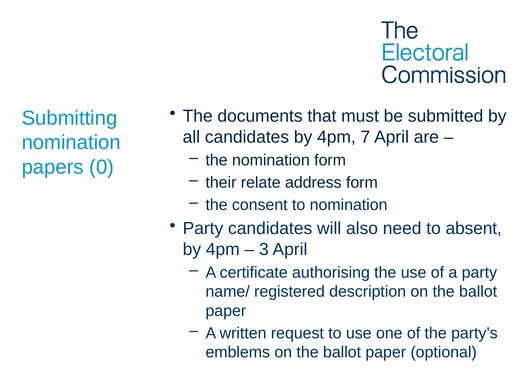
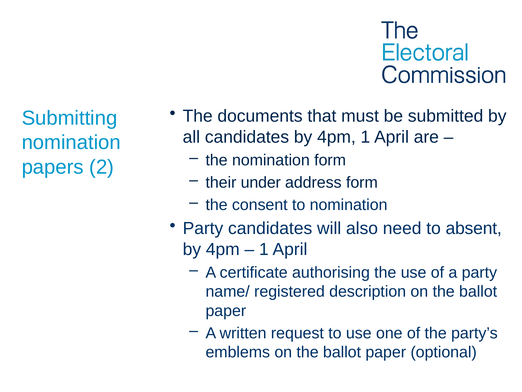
4pm 7: 7 -> 1
0: 0 -> 2
relate: relate -> under
3 at (264, 249): 3 -> 1
